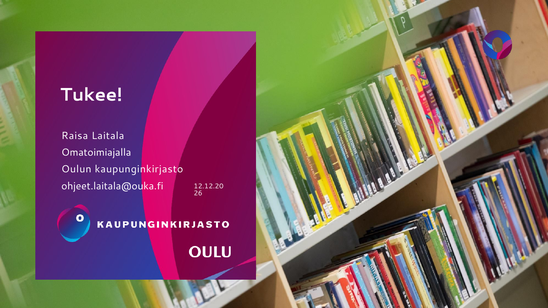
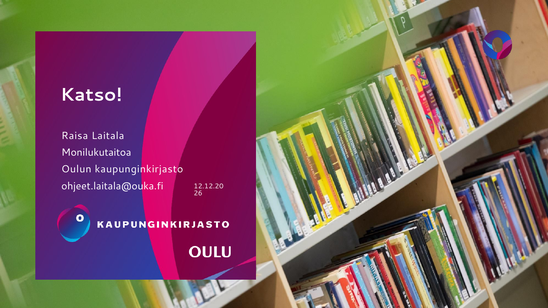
Tukee: Tukee -> Katso
Omatoimiajalla: Omatoimiajalla -> Monilukutaitoa
